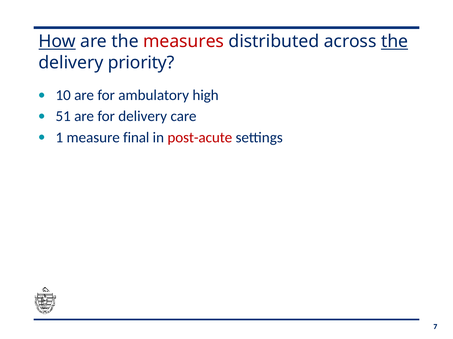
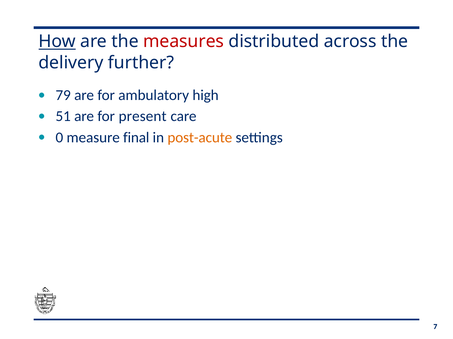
the at (395, 42) underline: present -> none
priority: priority -> further
10: 10 -> 79
for delivery: delivery -> present
1: 1 -> 0
post-acute colour: red -> orange
